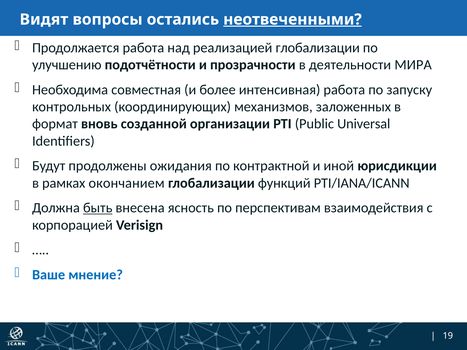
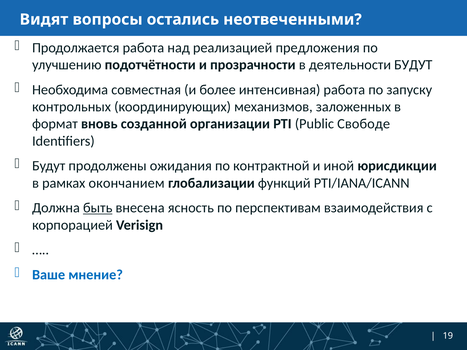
неотвеченными underline: present -> none
реализацией глобализации: глобализации -> предложения
деятельности МИРА: МИРА -> БУДУТ
Universal: Universal -> Свободе
